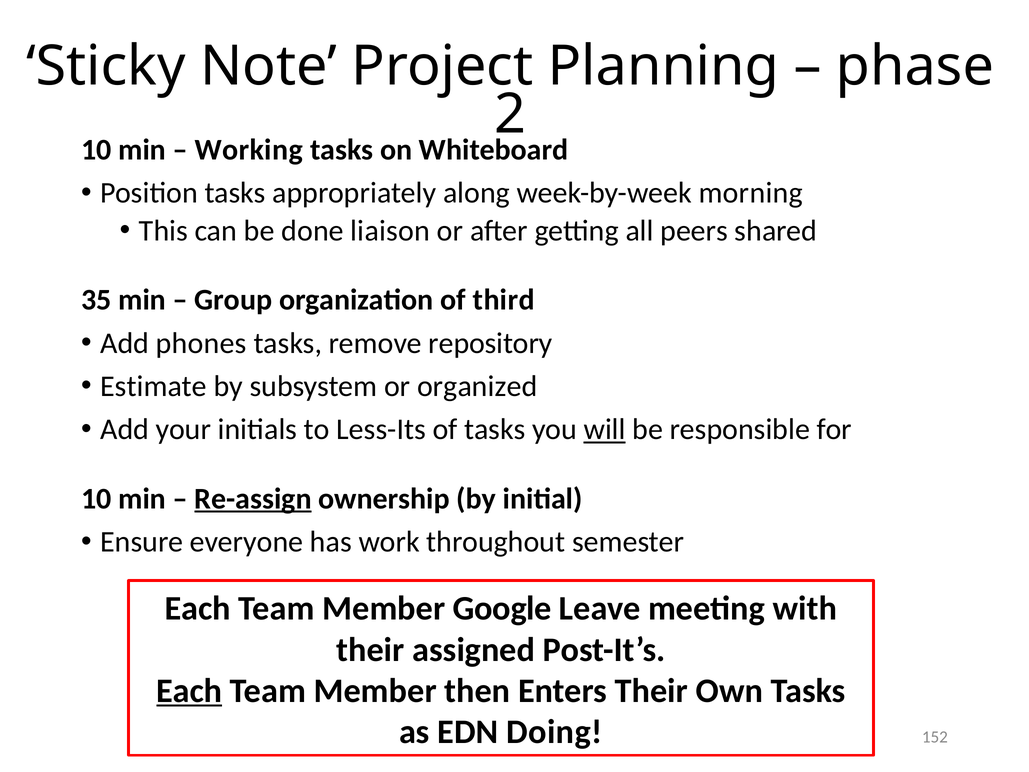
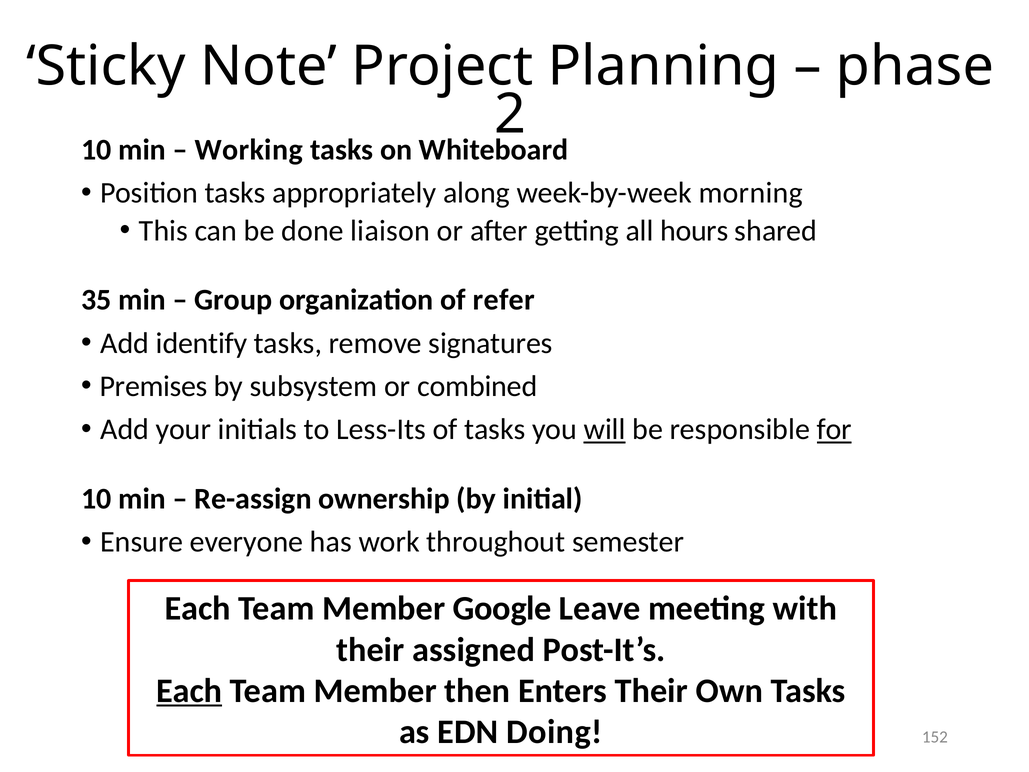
peers: peers -> hours
third: third -> refer
phones: phones -> identify
repository: repository -> signatures
Estimate: Estimate -> Premises
organized: organized -> combined
for underline: none -> present
Re-assign underline: present -> none
